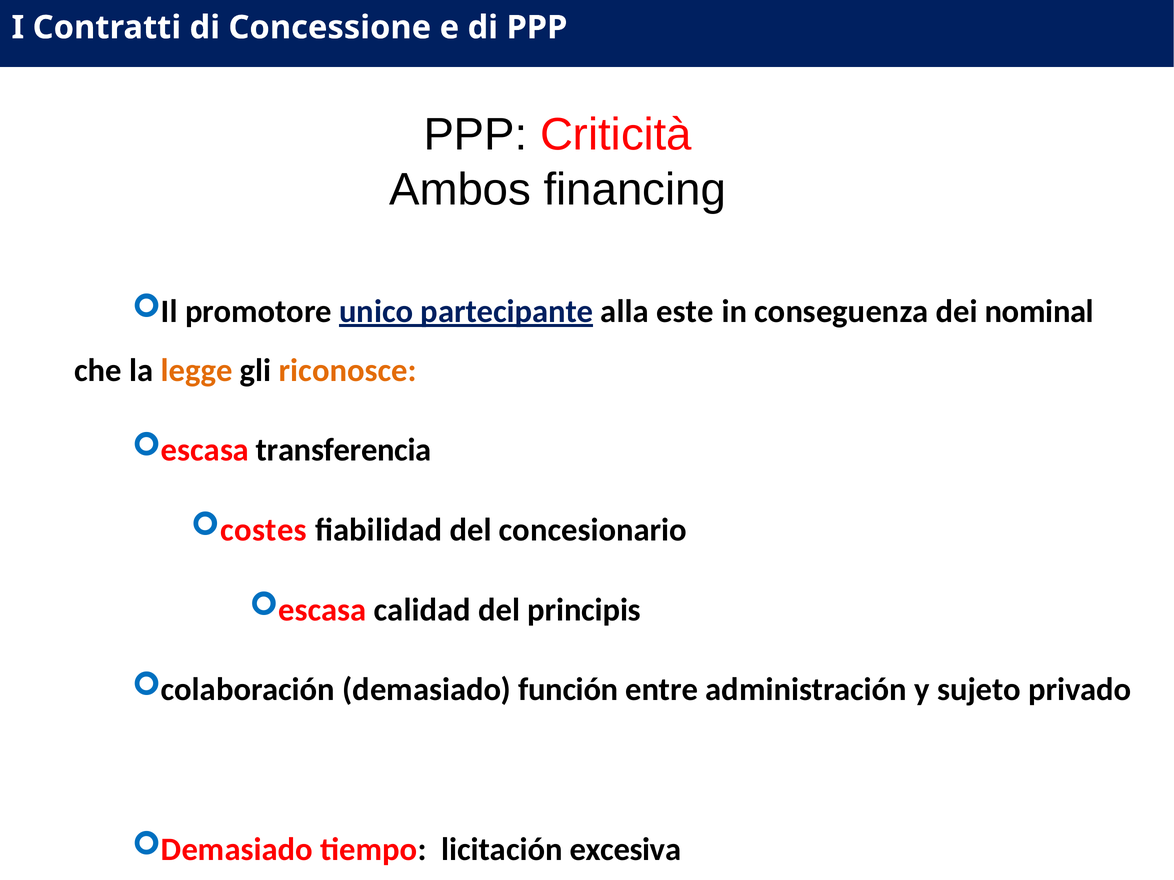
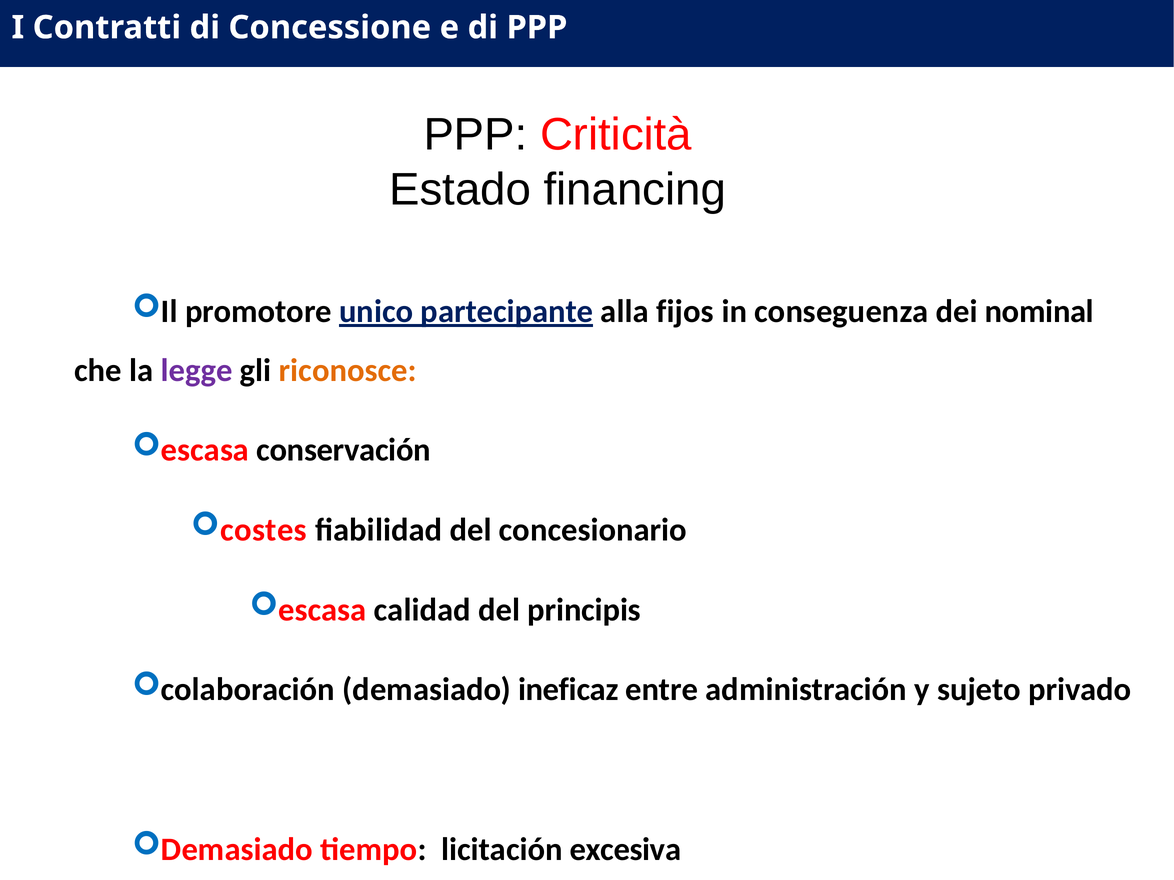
Ambos: Ambos -> Estado
este: este -> fijos
legge colour: orange -> purple
transferencia: transferencia -> conservación
función: función -> ineficaz
